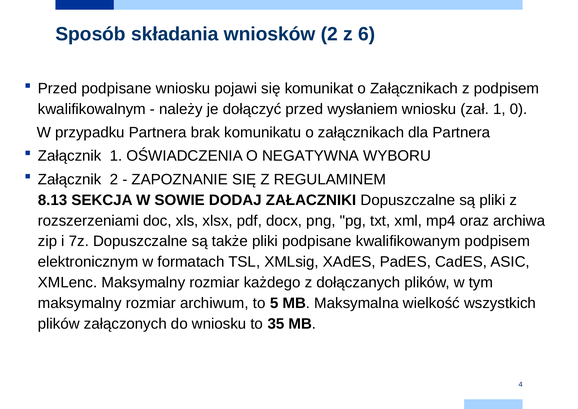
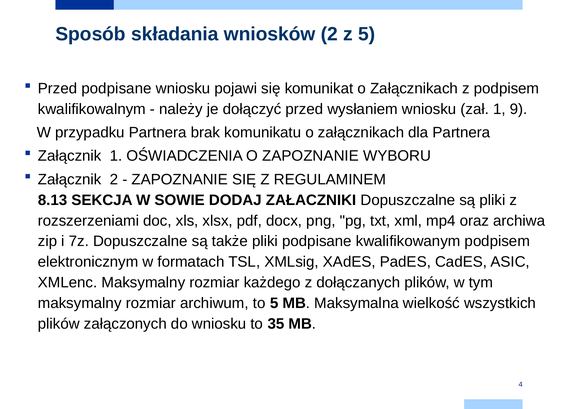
z 6: 6 -> 5
0: 0 -> 9
O NEGATYWNA: NEGATYWNA -> ZAPOZNANIE
